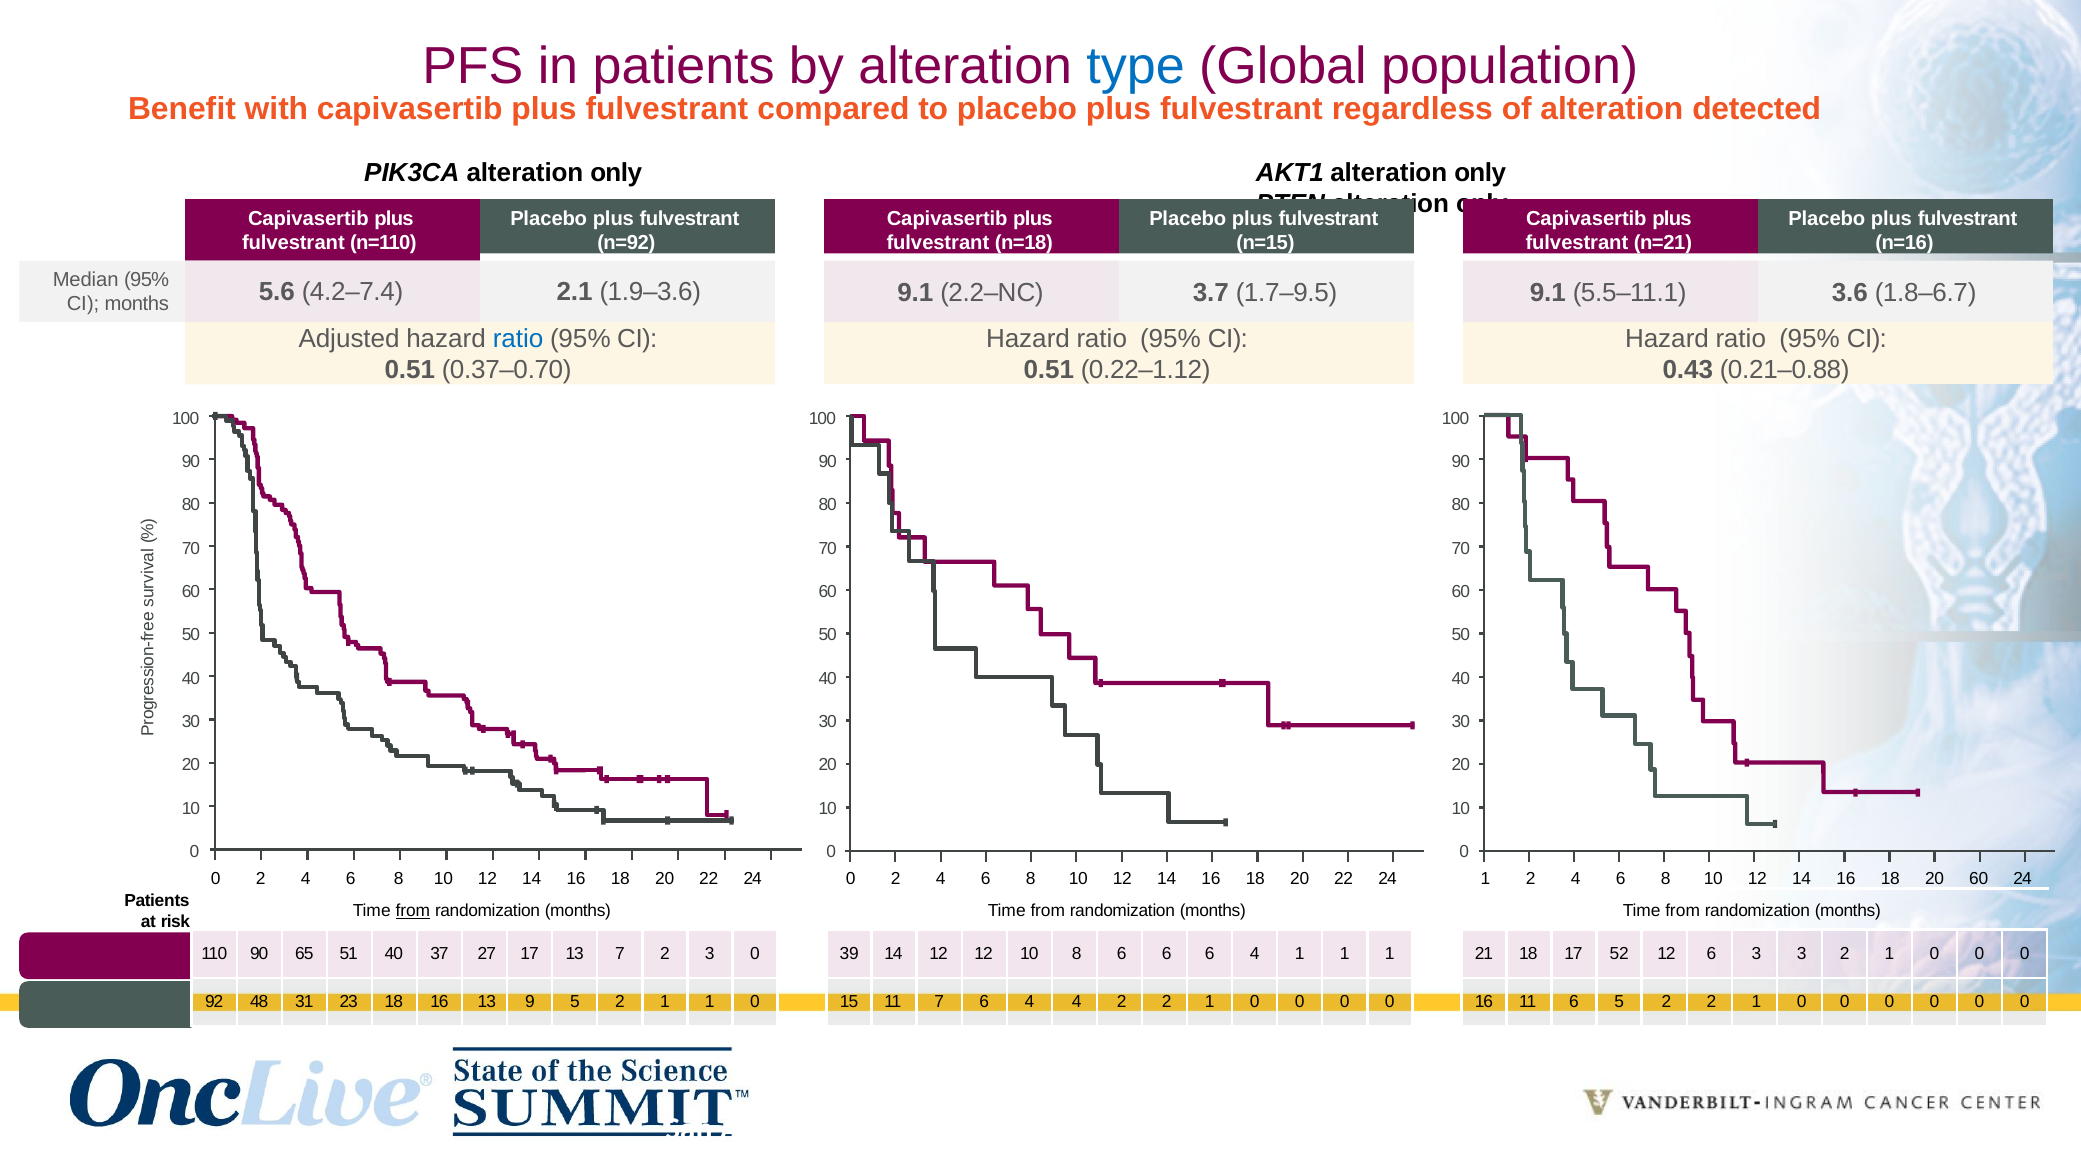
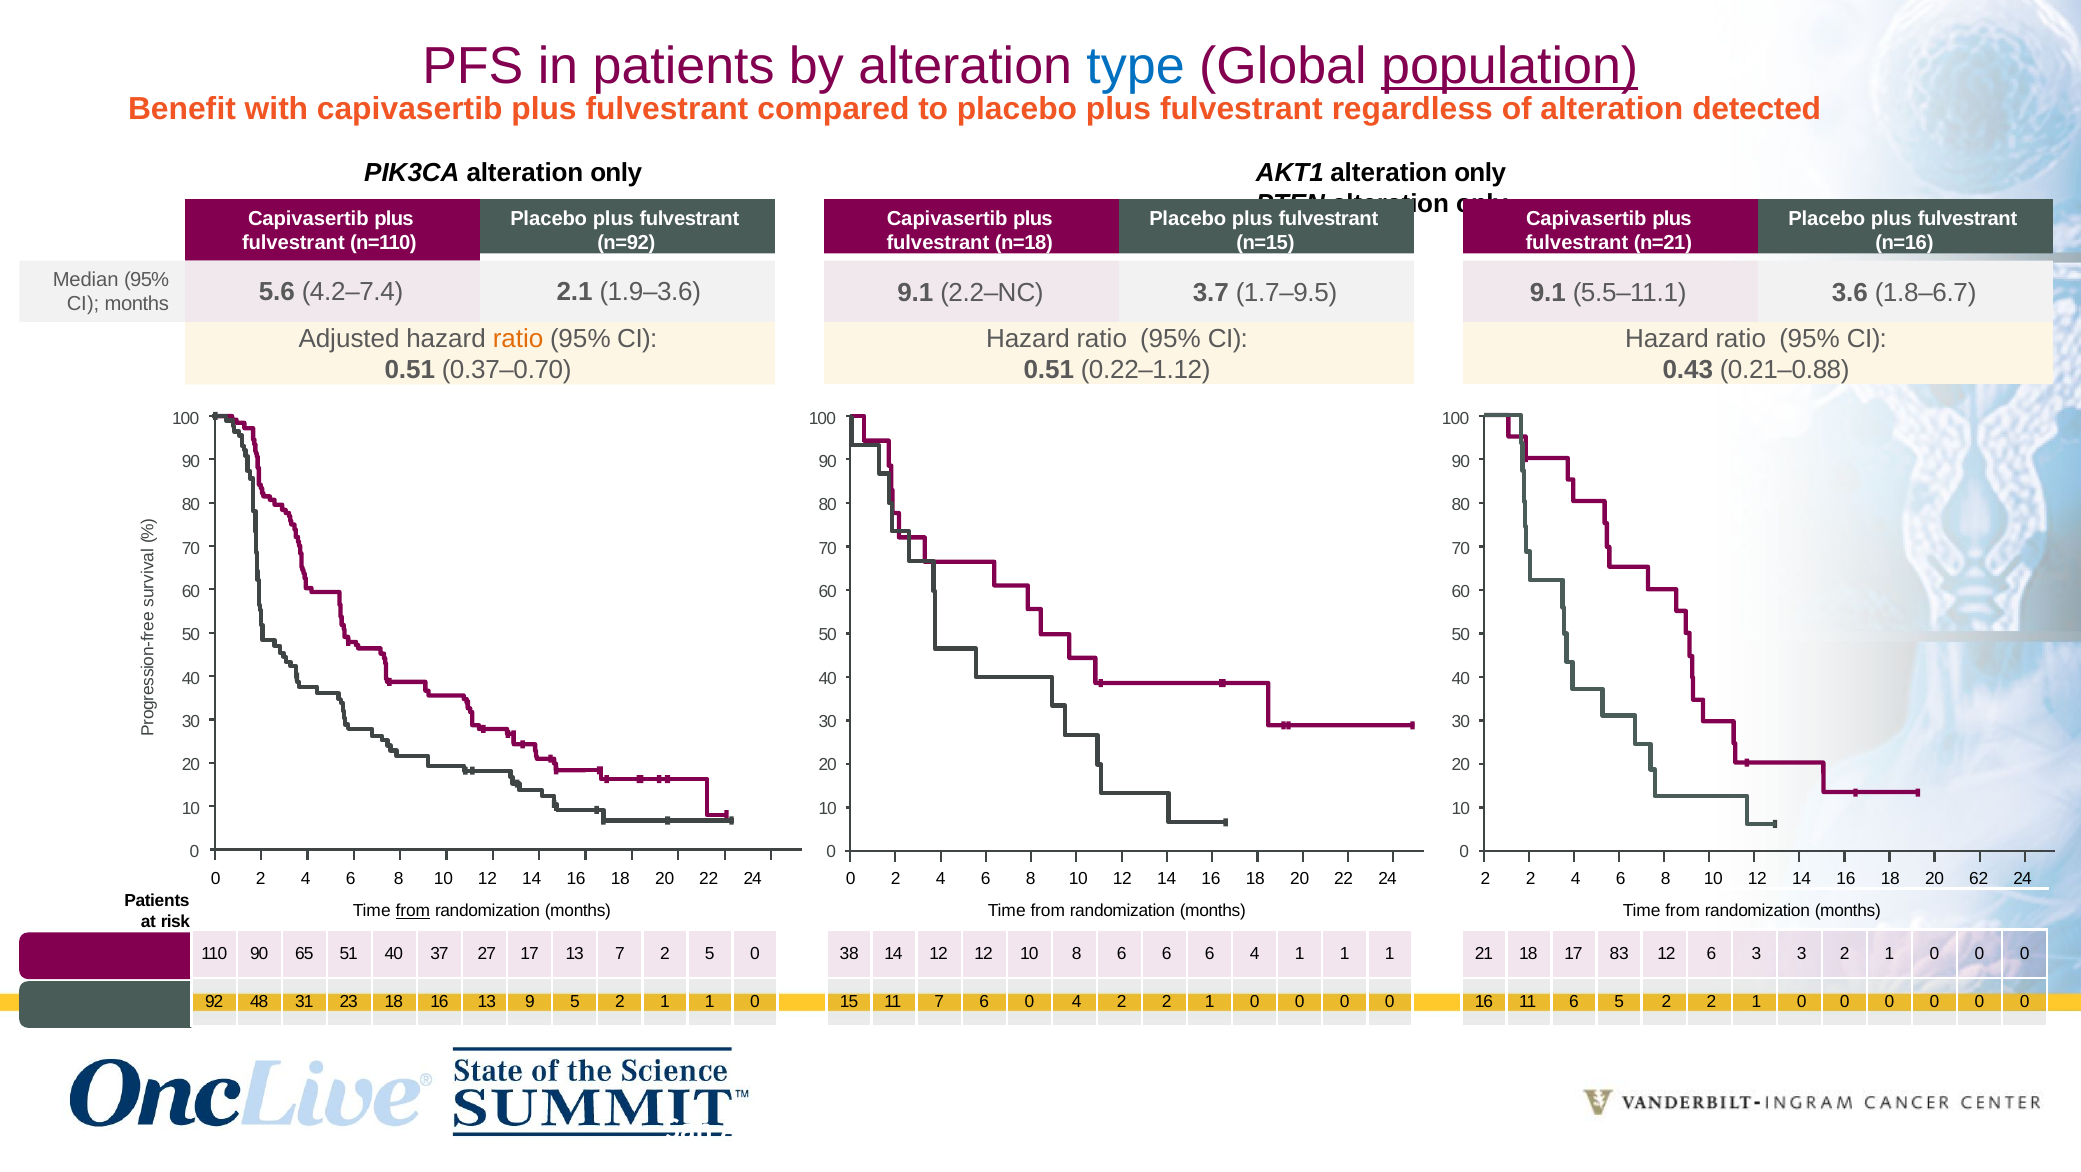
population underline: none -> present
ratio at (518, 339) colour: blue -> orange
24 1: 1 -> 2
20 60: 60 -> 62
2 3: 3 -> 5
39: 39 -> 38
52: 52 -> 83
7 6 4: 4 -> 0
